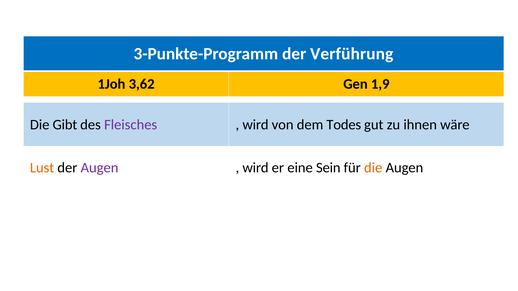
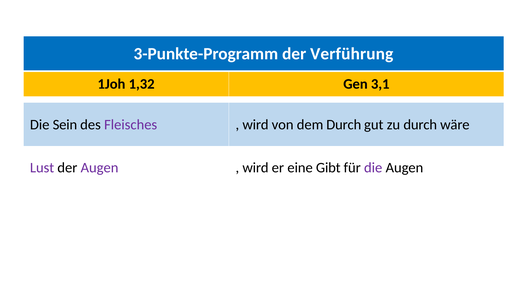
3,62: 3,62 -> 1,32
1,9: 1,9 -> 3,1
Gibt: Gibt -> Sein
dem Todes: Todes -> Durch
zu ihnen: ihnen -> durch
Lust colour: orange -> purple
Sein: Sein -> Gibt
die at (373, 168) colour: orange -> purple
